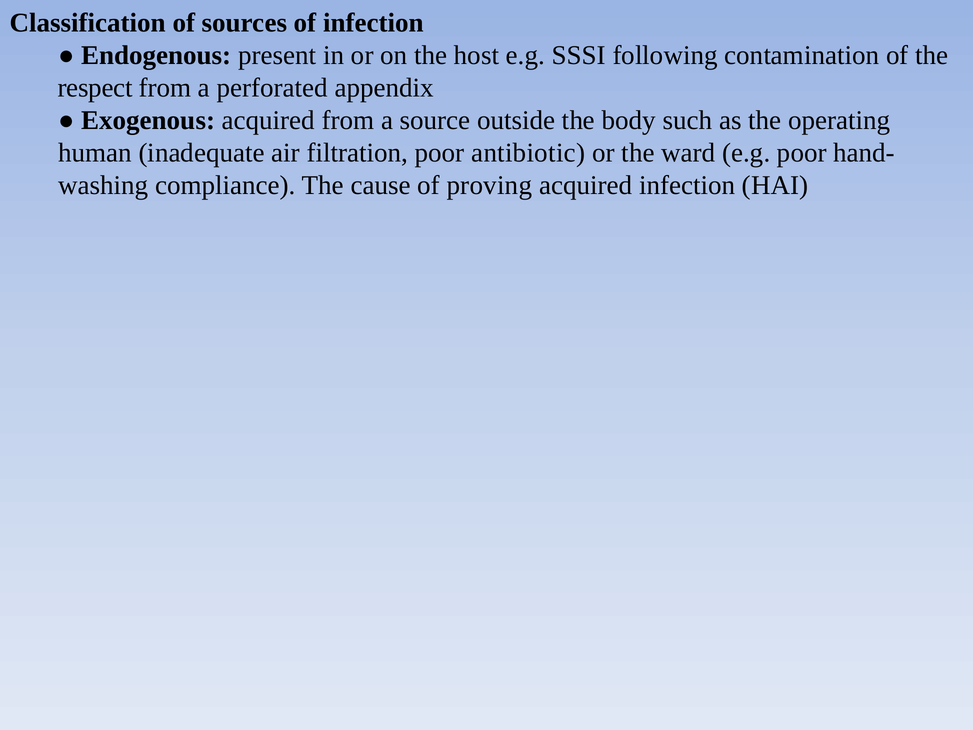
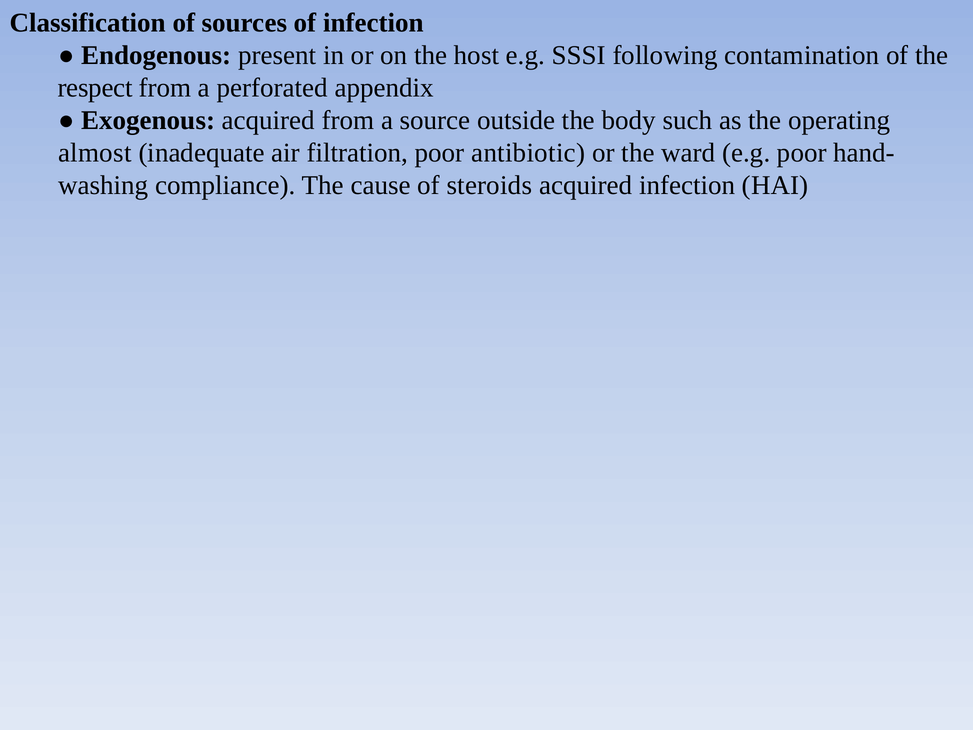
human: human -> almost
proving: proving -> steroids
